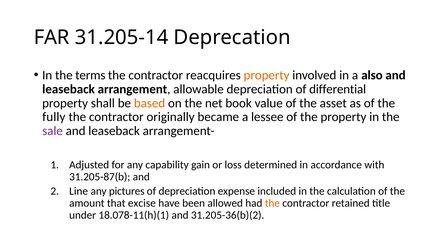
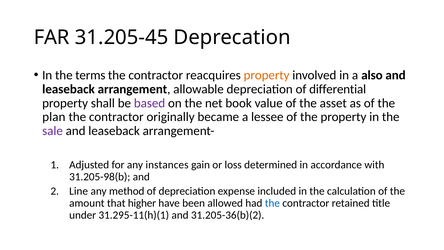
31.205-14: 31.205-14 -> 31.205-45
based colour: orange -> purple
fully: fully -> plan
capability: capability -> instances
31.205-87(b: 31.205-87(b -> 31.205-98(b
pictures: pictures -> method
excise: excise -> higher
the at (272, 203) colour: orange -> blue
18.078-11(h)(1: 18.078-11(h)(1 -> 31.295-11(h)(1
